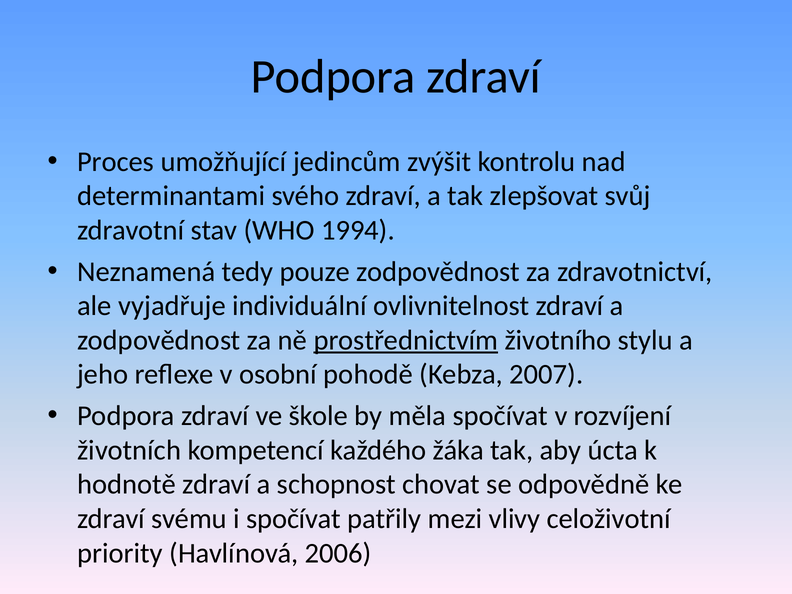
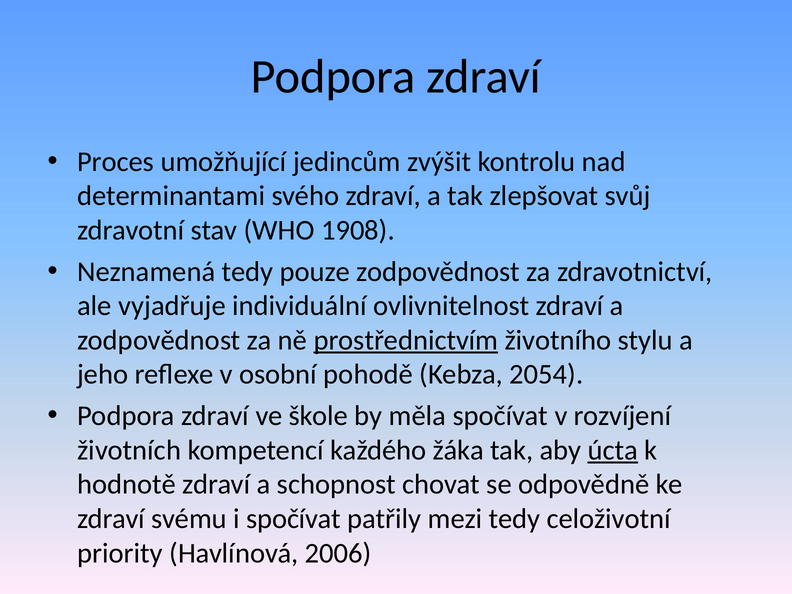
1994: 1994 -> 1908
2007: 2007 -> 2054
úcta underline: none -> present
mezi vlivy: vlivy -> tedy
